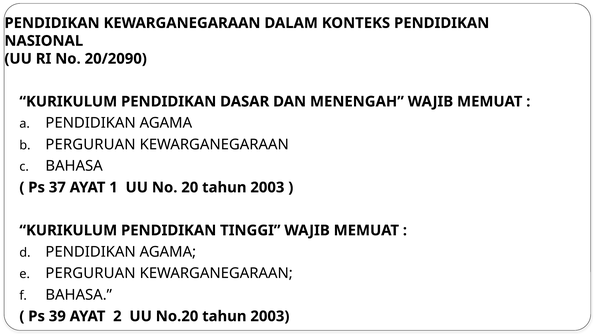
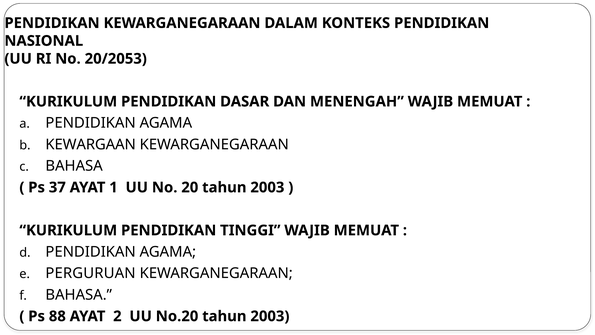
20/2090: 20/2090 -> 20/2053
PERGURUAN at (91, 144): PERGURUAN -> KEWARGAAN
39: 39 -> 88
